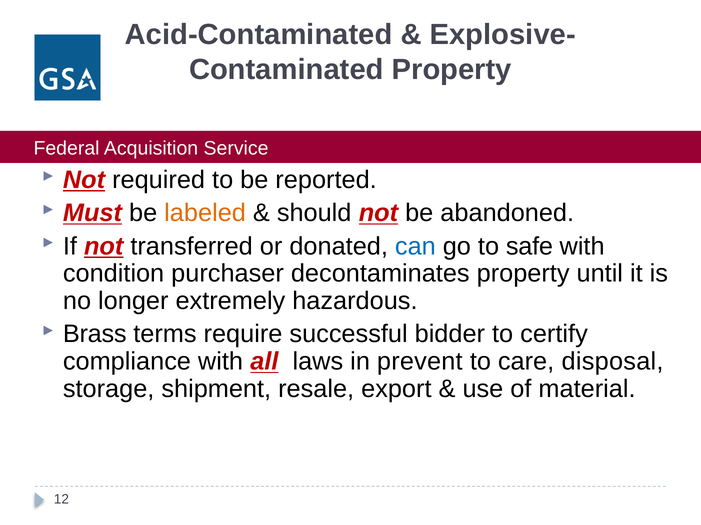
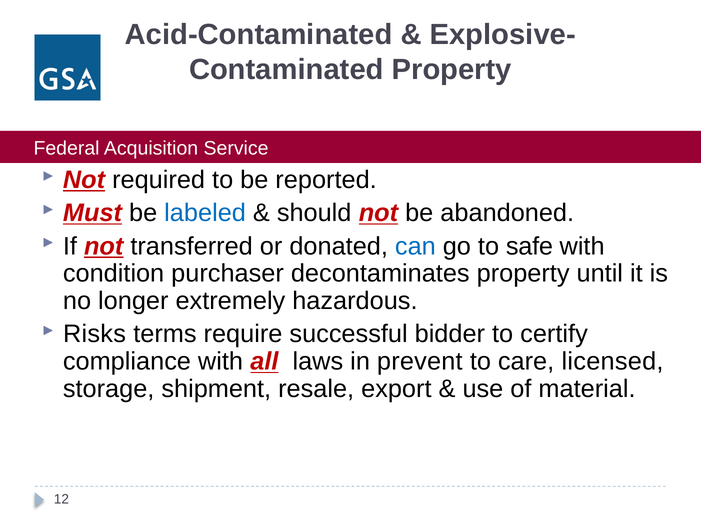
labeled colour: orange -> blue
Brass: Brass -> Risks
disposal: disposal -> licensed
